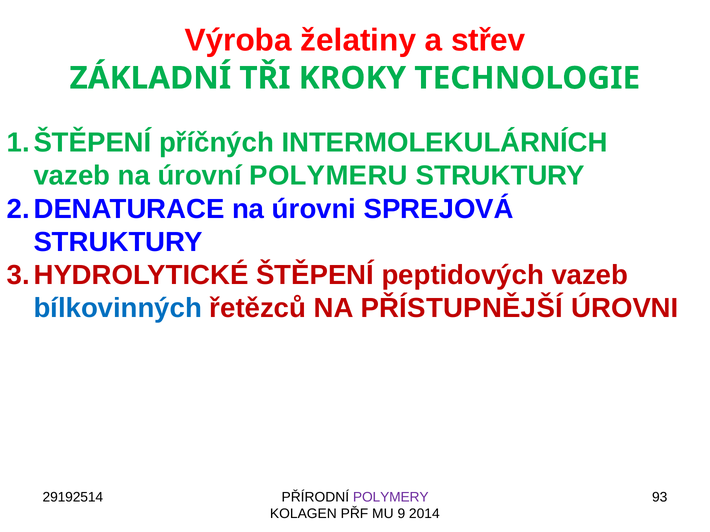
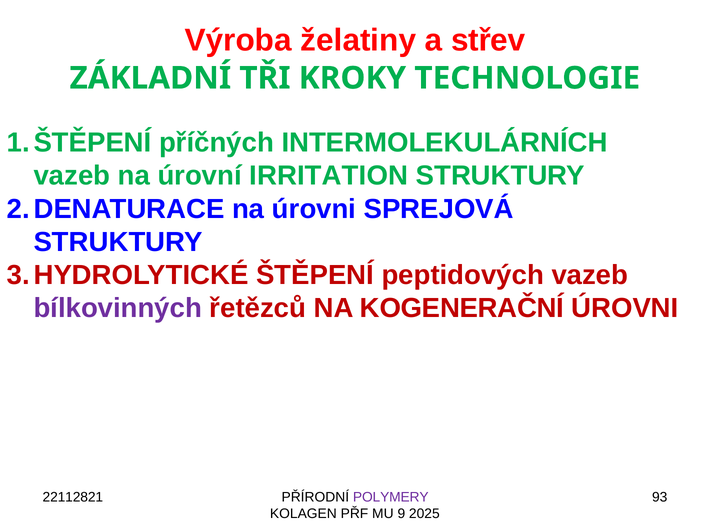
POLYMERU: POLYMERU -> IRRITATION
bílkovinných colour: blue -> purple
PŘÍSTUPNĚJŠÍ: PŘÍSTUPNĚJŠÍ -> KOGENERAČNÍ
29192514: 29192514 -> 22112821
2014: 2014 -> 2025
